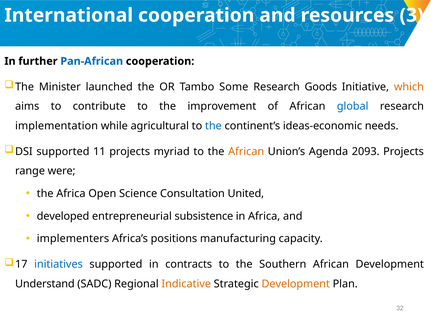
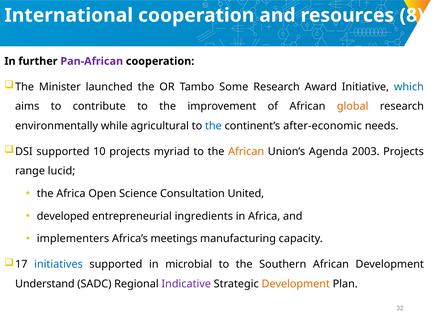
3: 3 -> 8
Pan-African colour: blue -> purple
Goods: Goods -> Award
which colour: orange -> blue
global colour: blue -> orange
implementation: implementation -> environmentally
ideas-economic: ideas-economic -> after-economic
11: 11 -> 10
2093: 2093 -> 2003
were: were -> lucid
subsistence: subsistence -> ingredients
positions: positions -> meetings
contracts: contracts -> microbial
Indicative colour: orange -> purple
